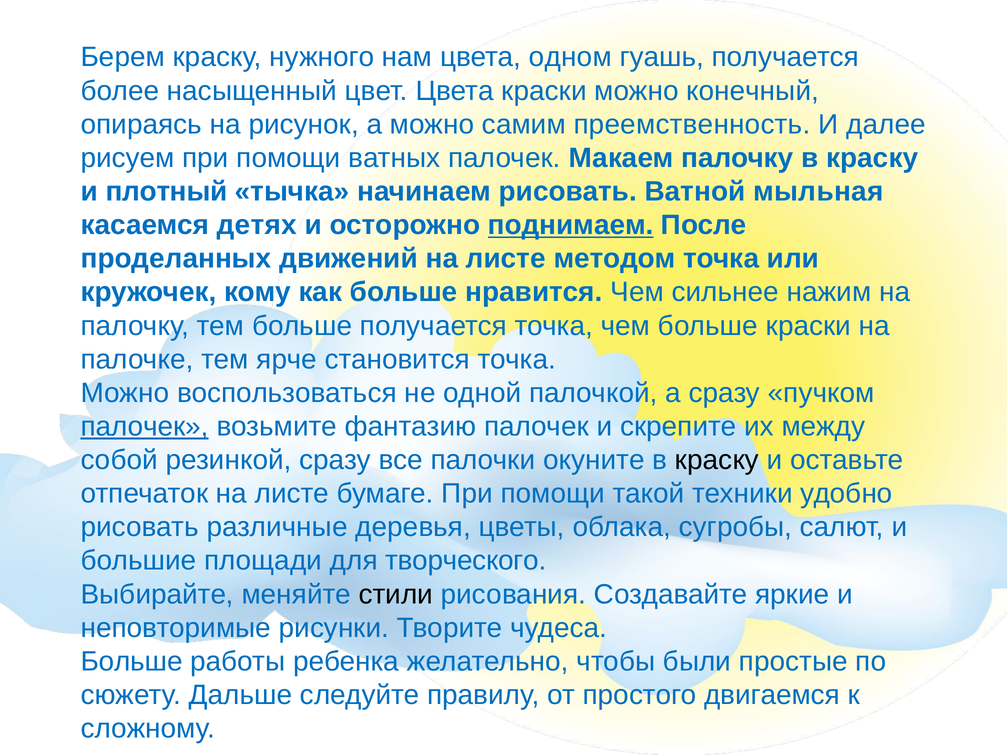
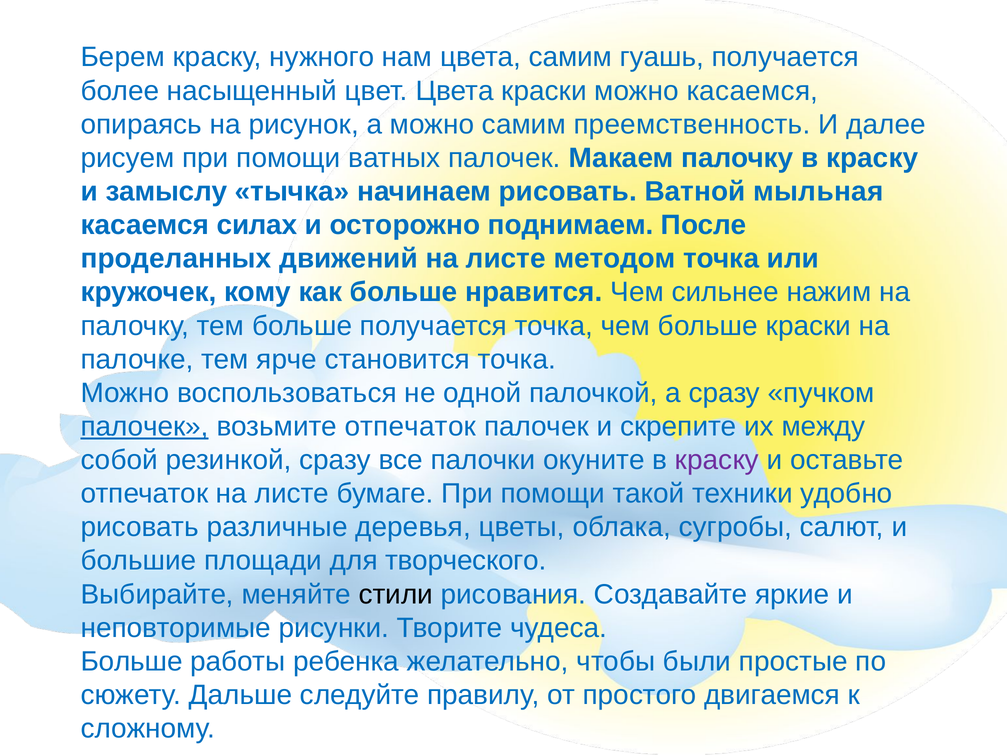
цвета одном: одном -> самим
можно конечный: конечный -> касаемся
плотный: плотный -> замыслу
детях: детях -> силах
поднимаем underline: present -> none
возьмите фантазию: фантазию -> отпечаток
краску at (717, 460) colour: black -> purple
